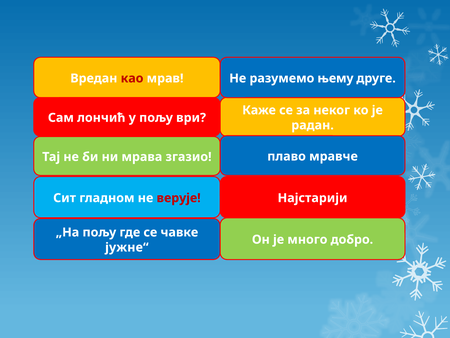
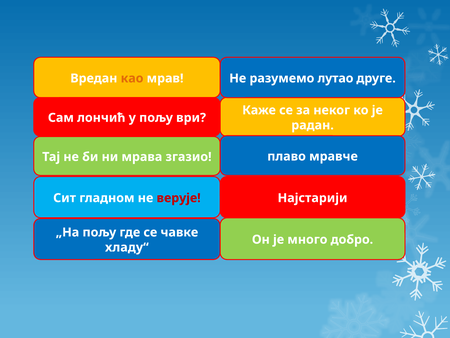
као colour: red -> orange
њему: њему -> лутао
јужне“: јужне“ -> хладу“
